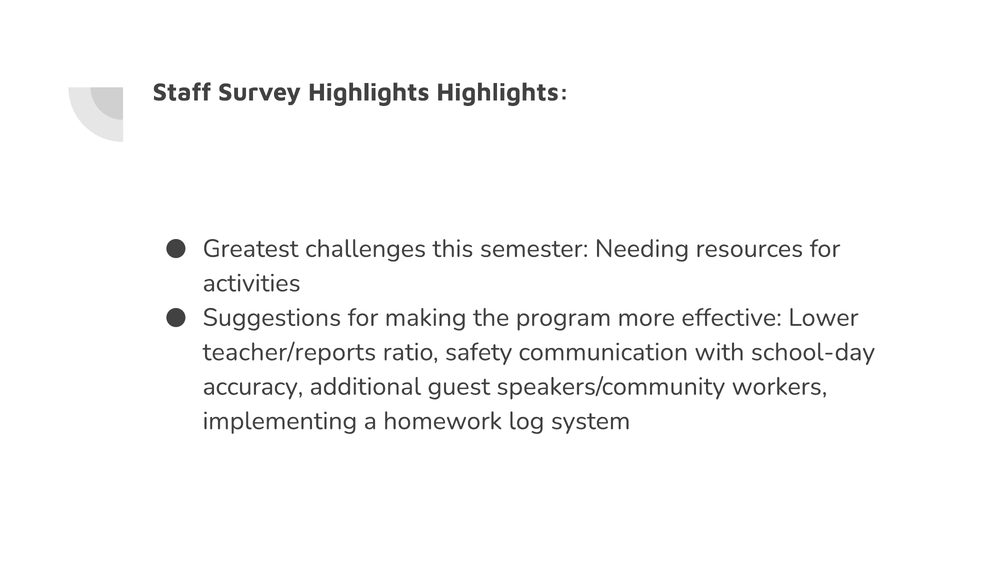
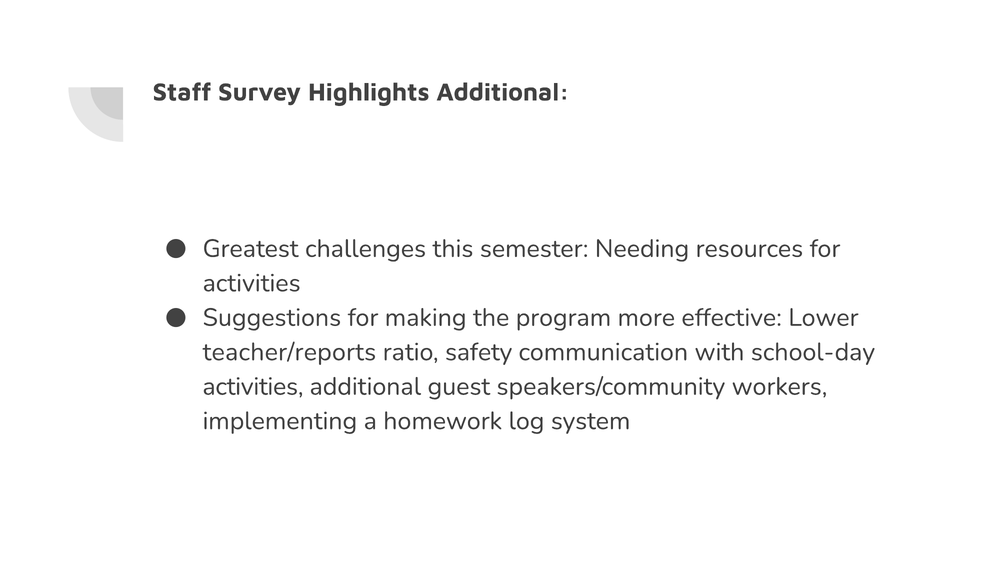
Highlights Highlights: Highlights -> Additional
accuracy at (253, 387): accuracy -> activities
